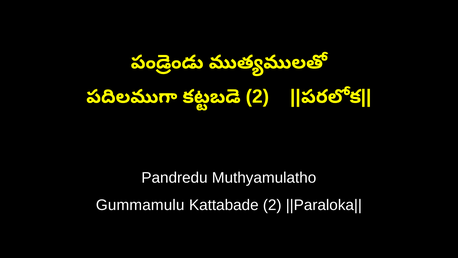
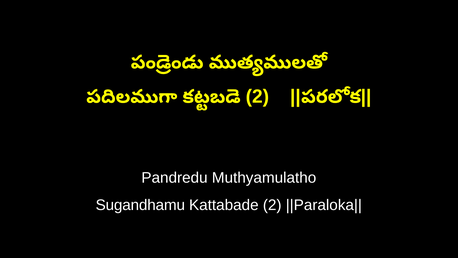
Gummamulu: Gummamulu -> Sugandhamu
